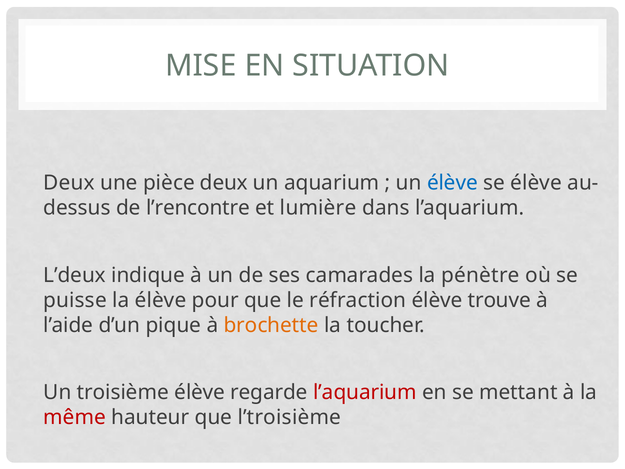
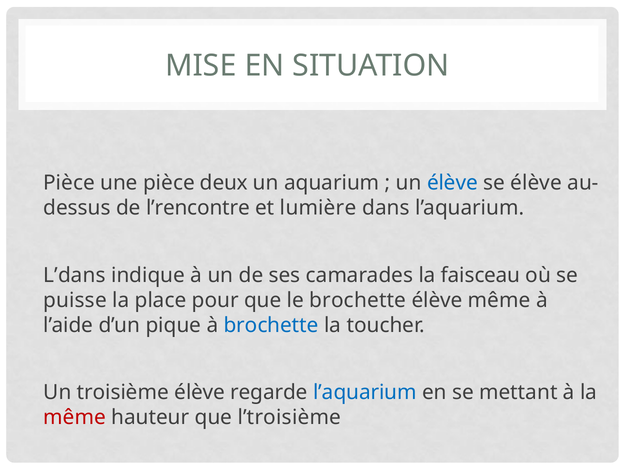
Deux at (69, 183): Deux -> Pièce
L’deux: L’deux -> L’dans
pénètre: pénètre -> faisceau
la élève: élève -> place
le réfraction: réfraction -> brochette
élève trouve: trouve -> même
brochette at (271, 325) colour: orange -> blue
l’aquarium at (365, 392) colour: red -> blue
